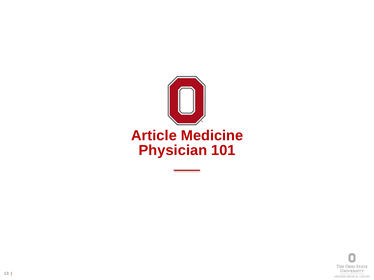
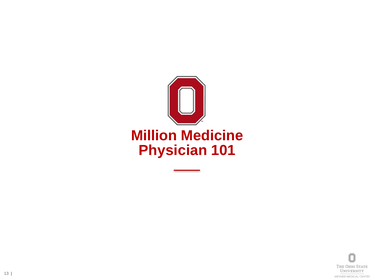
Article: Article -> Million
